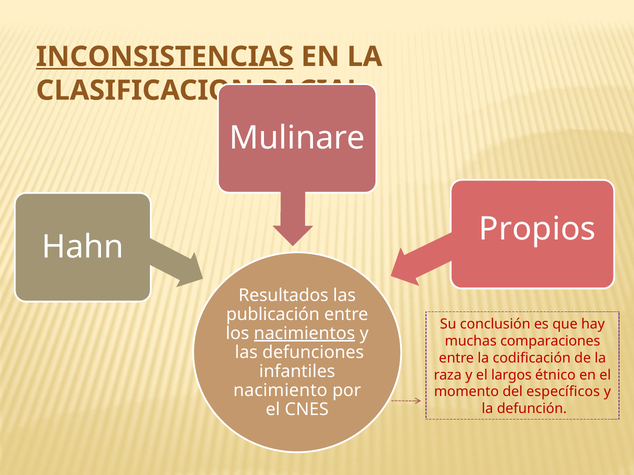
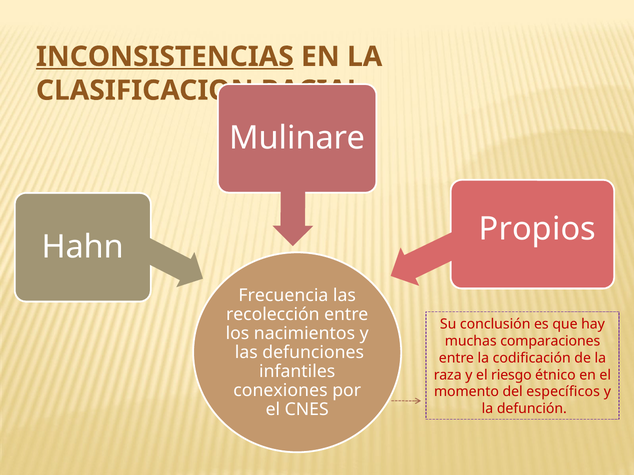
Resultados: Resultados -> Frecuencia
publicación: publicación -> recolección
nacimientos underline: present -> none
largos: largos -> riesgo
nacimiento: nacimiento -> conexiones
